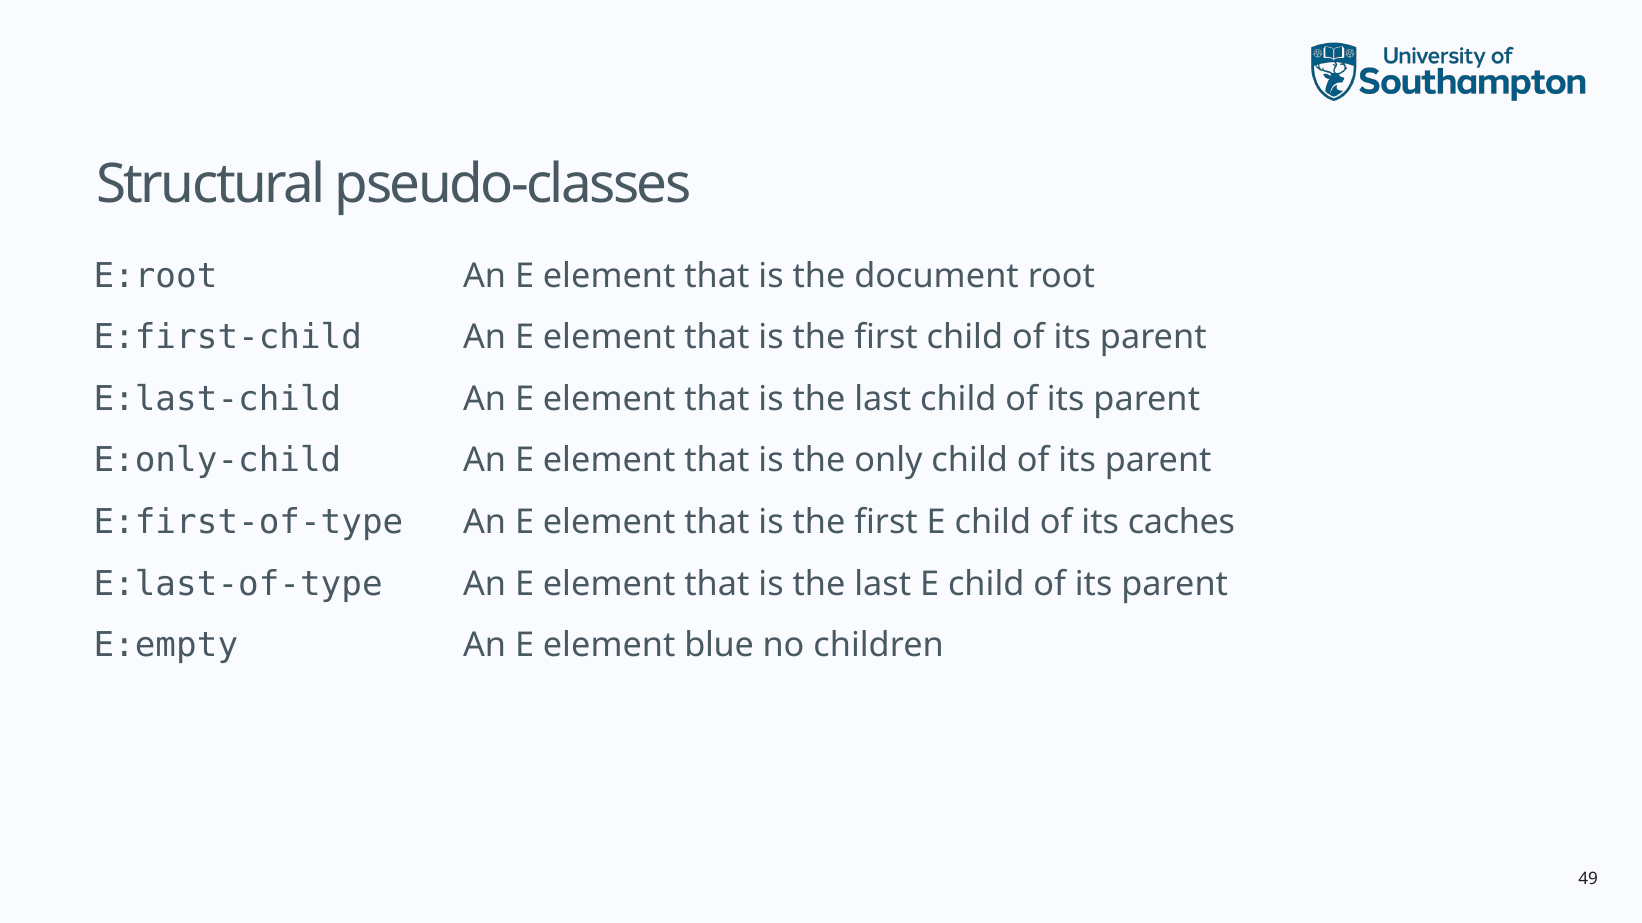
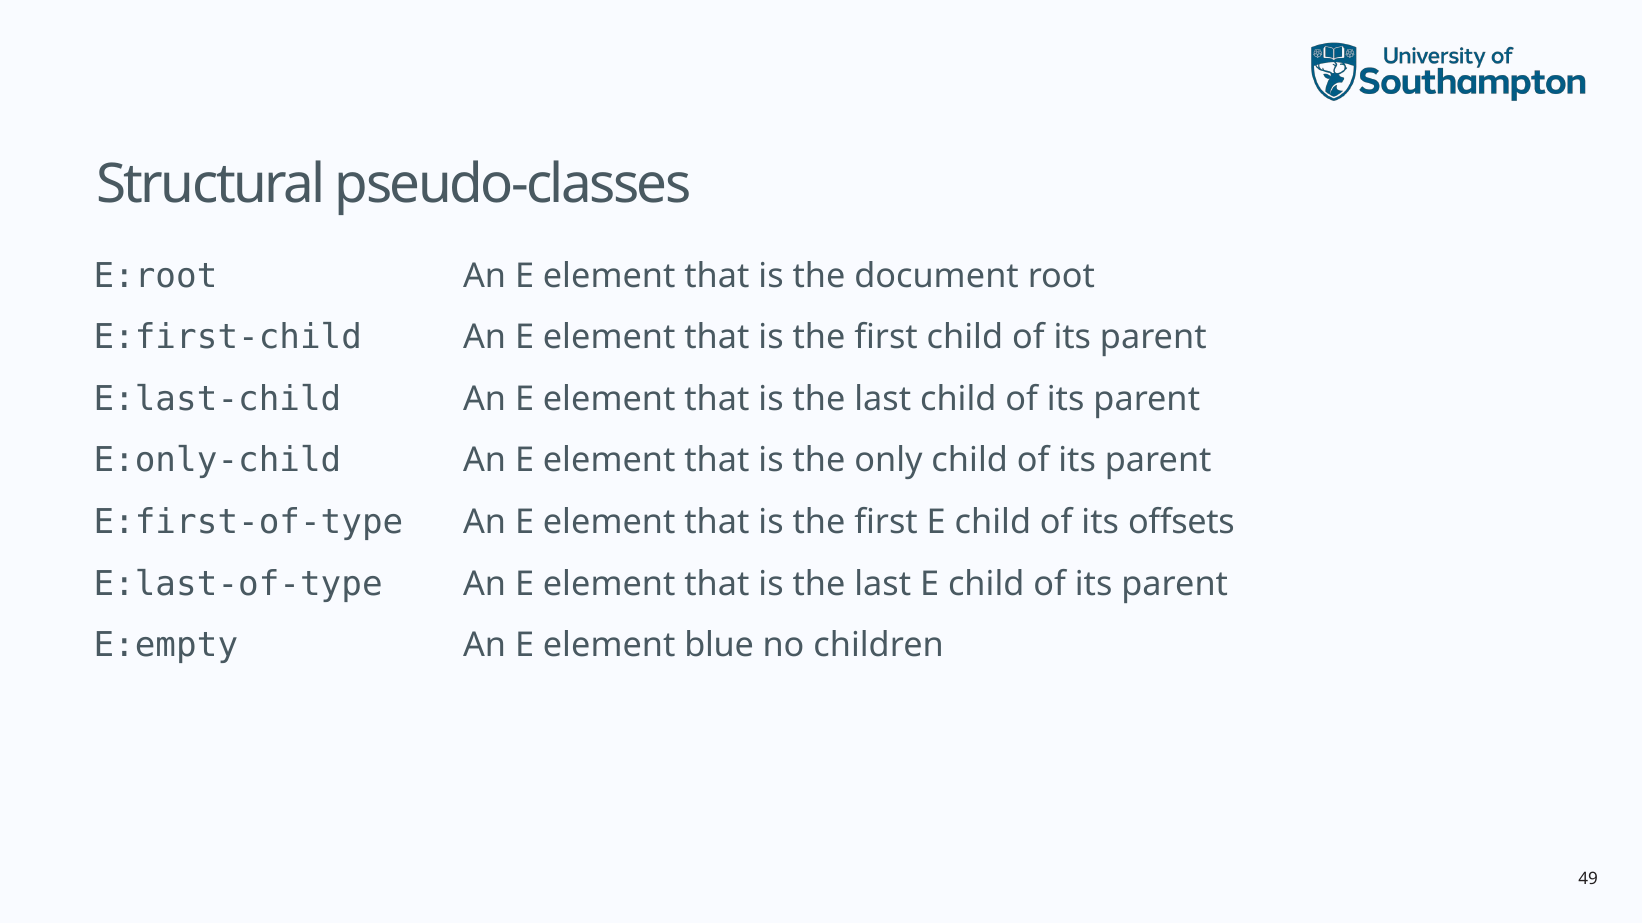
caches: caches -> offsets
